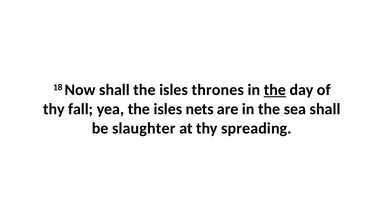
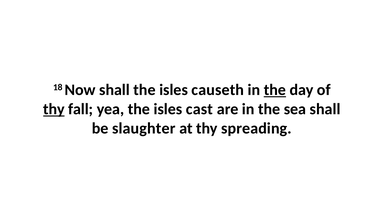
thrones: thrones -> causeth
thy at (54, 109) underline: none -> present
nets: nets -> cast
